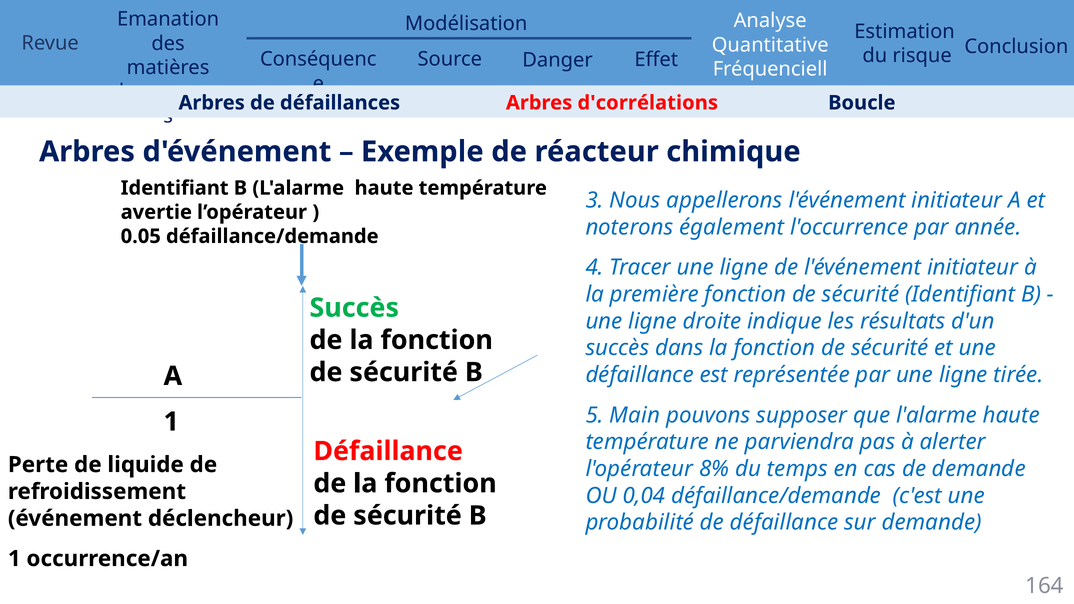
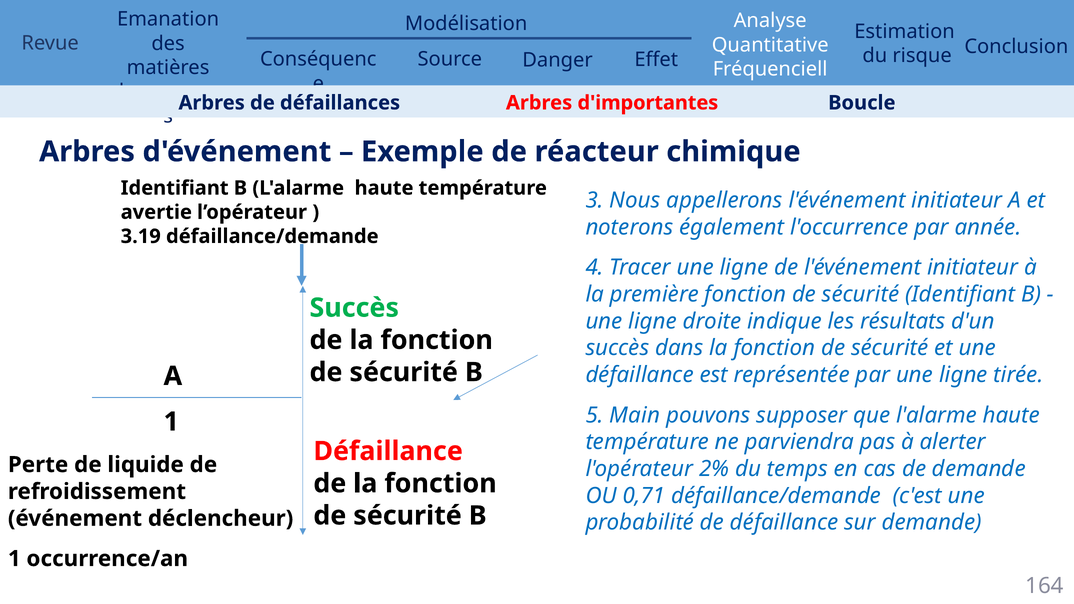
d'corrélations: d'corrélations -> d'importantes
0.05: 0.05 -> 3.19
8%: 8% -> 2%
0,04: 0,04 -> 0,71
